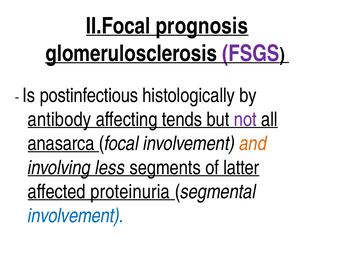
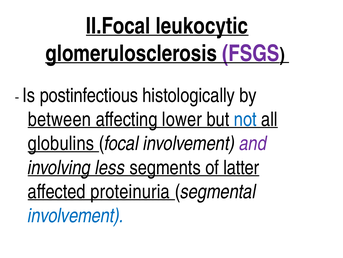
prognosis: prognosis -> leukocytic
antibody: antibody -> between
tends: tends -> lower
not colour: purple -> blue
anasarca: anasarca -> globulins
and colour: orange -> purple
